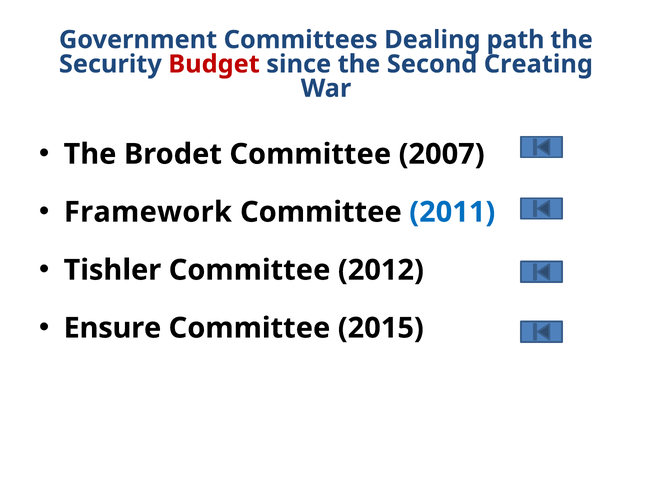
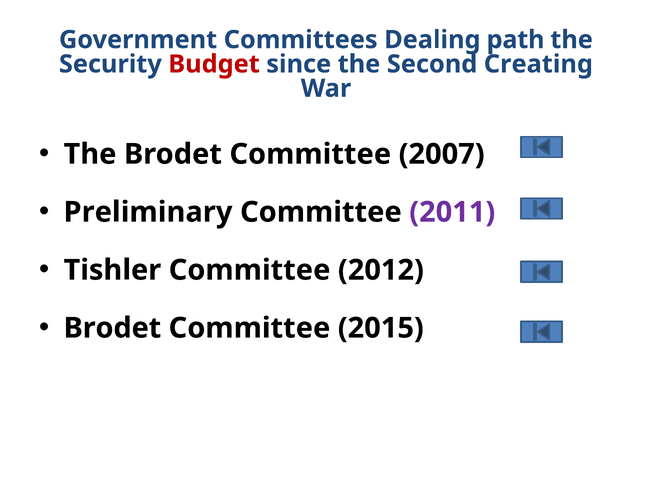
Framework: Framework -> Preliminary
2011 colour: blue -> purple
Ensure at (112, 328): Ensure -> Brodet
